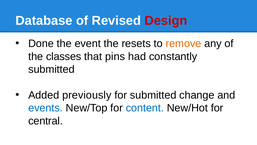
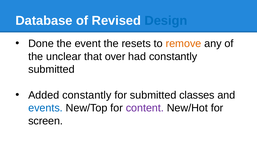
Design colour: red -> blue
classes: classes -> unclear
pins: pins -> over
Added previously: previously -> constantly
change: change -> classes
content colour: blue -> purple
central: central -> screen
